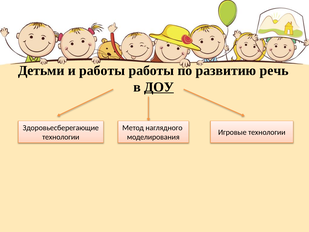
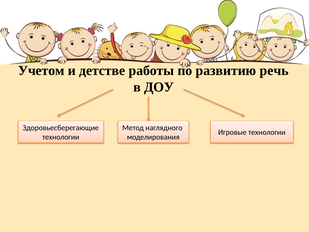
Детьми: Детьми -> Учетом
и работы: работы -> детстве
ДОУ underline: present -> none
